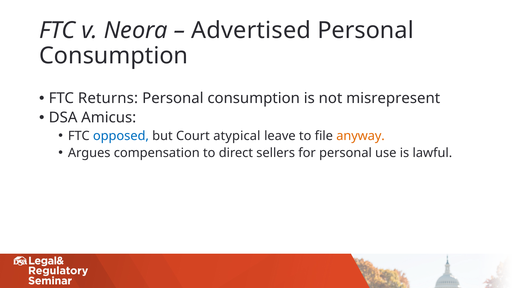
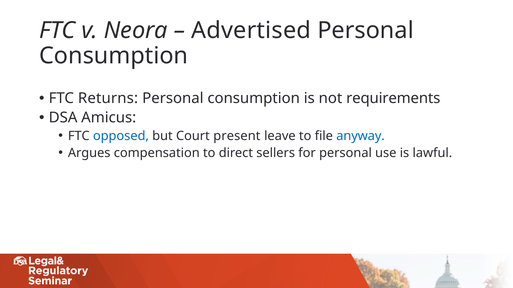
misrepresent: misrepresent -> requirements
atypical: atypical -> present
anyway colour: orange -> blue
